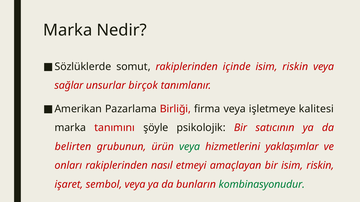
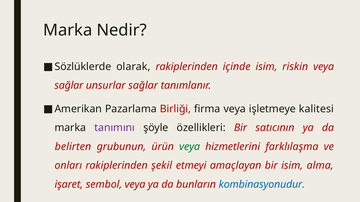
somut: somut -> olarak
unsurlar birçok: birçok -> sağlar
tanımını colour: red -> purple
psikolojik: psikolojik -> özellikleri
yaklaşımlar: yaklaşımlar -> farklılaşma
nasıl: nasıl -> şekil
bir isim riskin: riskin -> alma
kombinasyonudur colour: green -> blue
